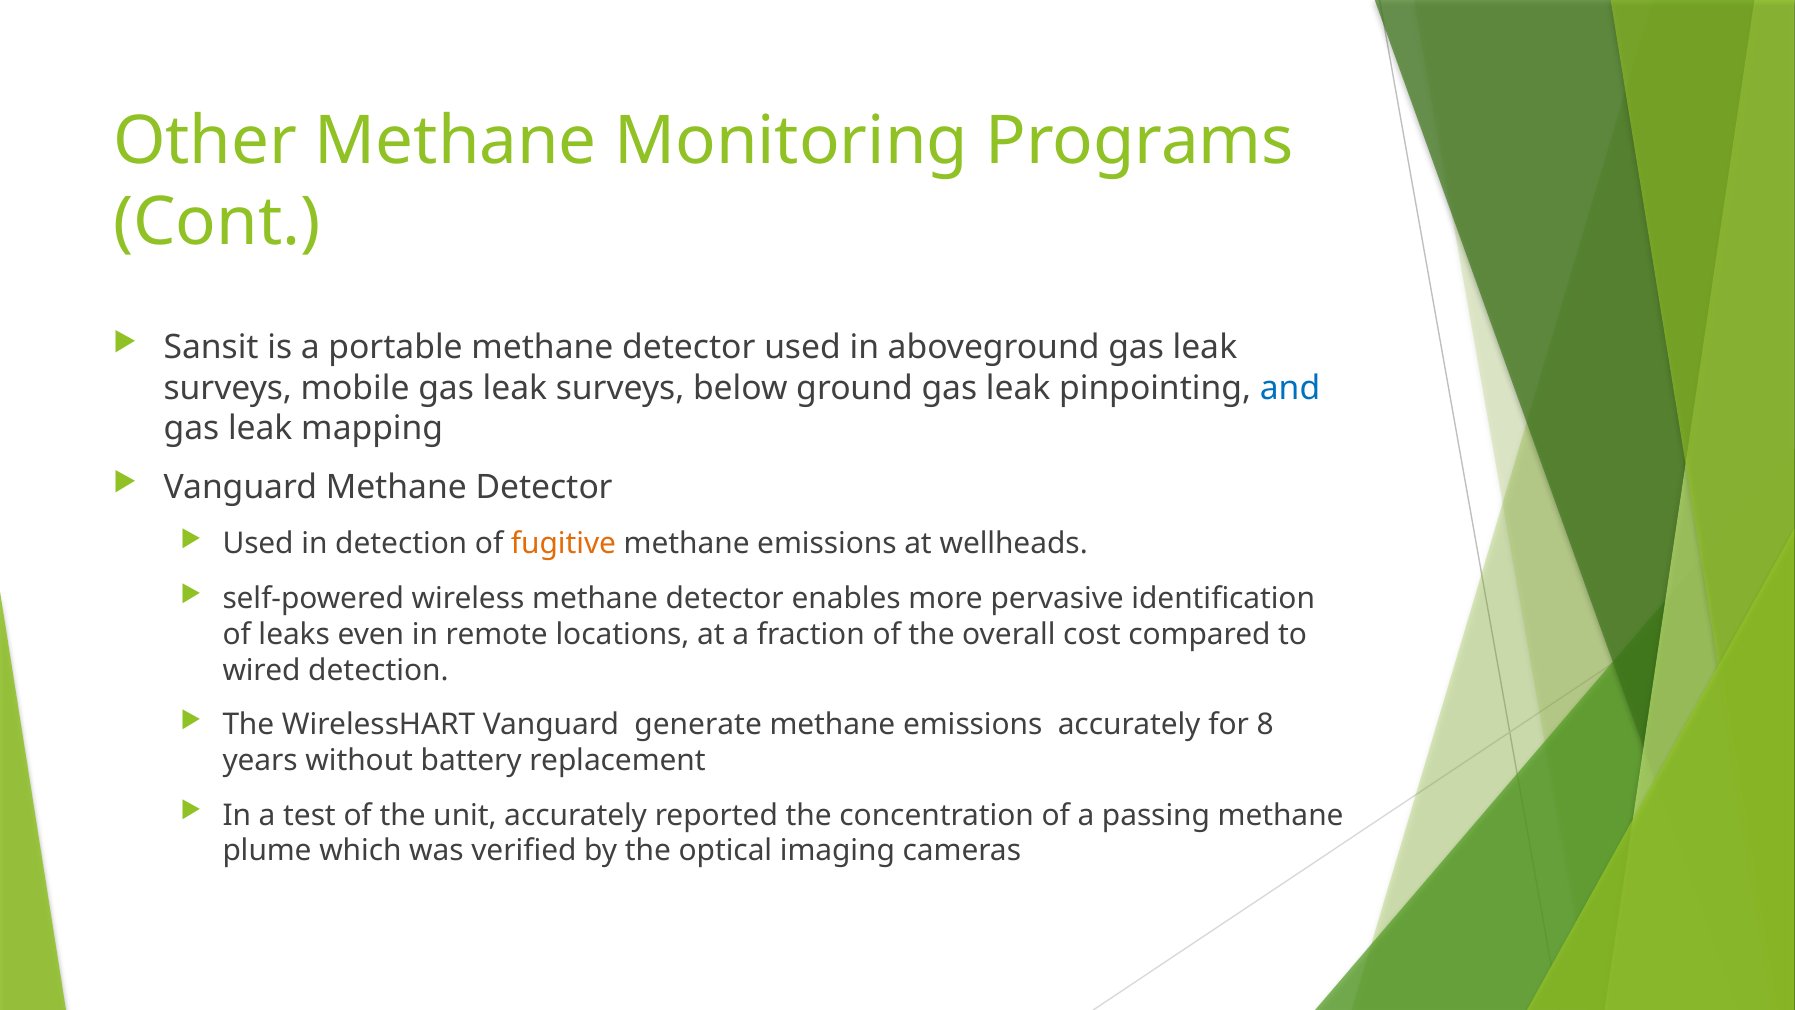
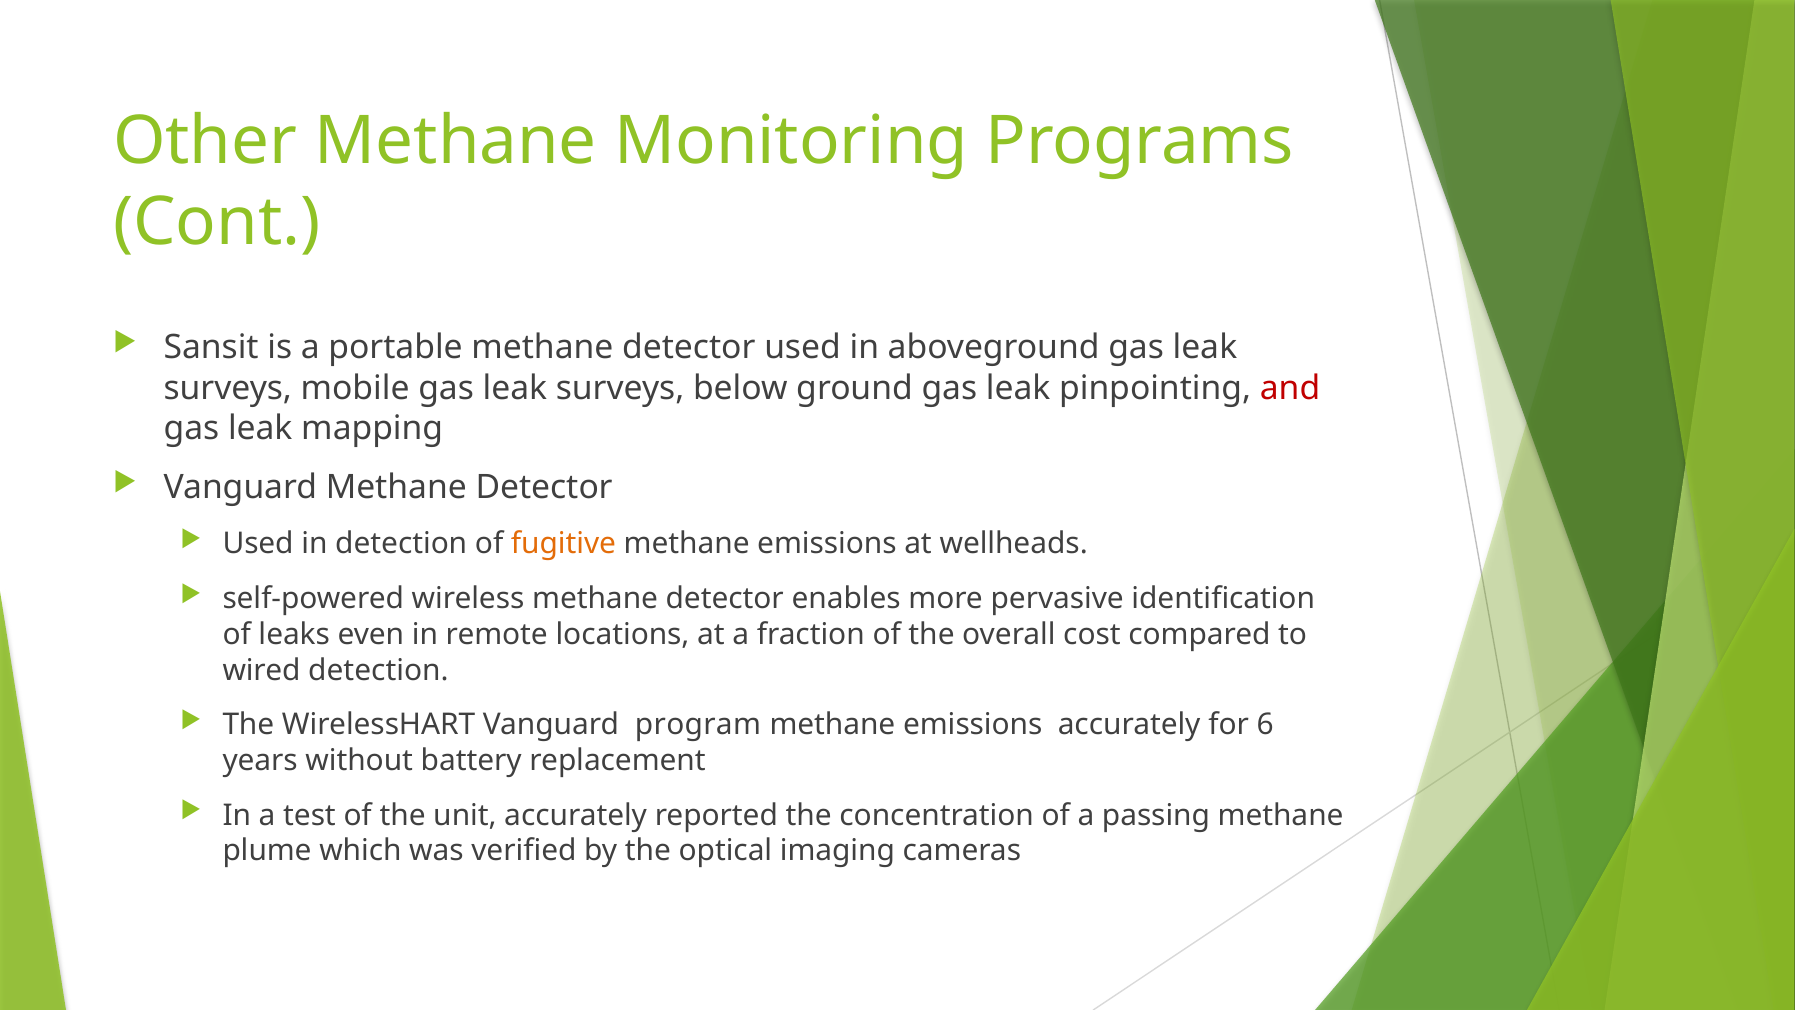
and colour: blue -> red
generate: generate -> program
8: 8 -> 6
